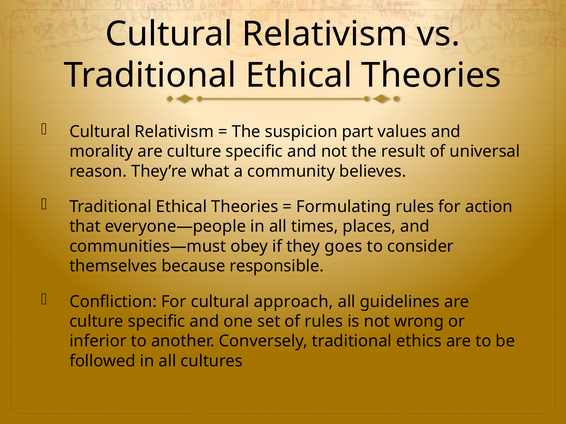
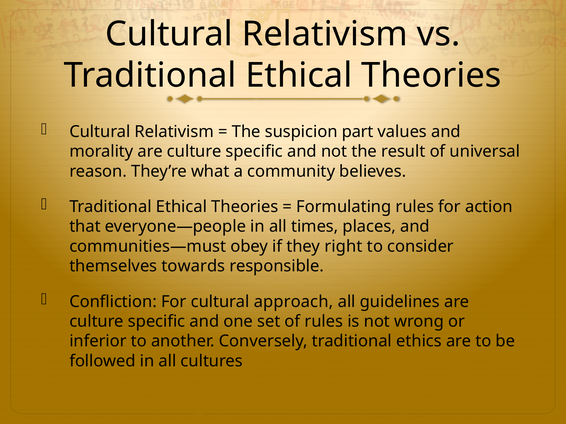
goes: goes -> right
because: because -> towards
